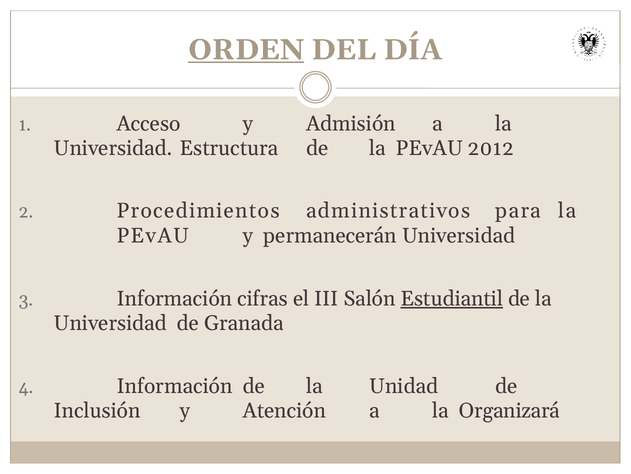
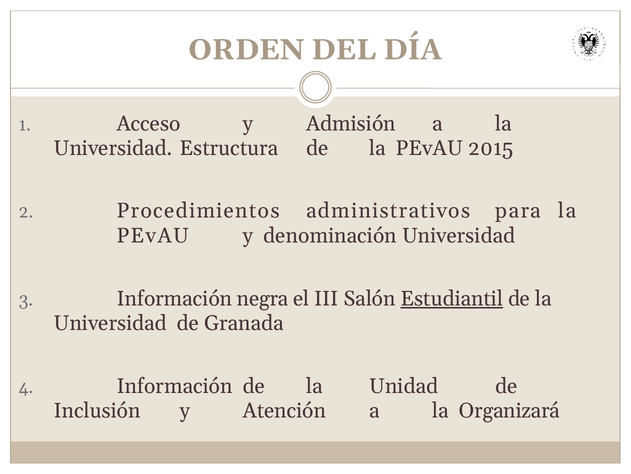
ORDEN underline: present -> none
2012: 2012 -> 2015
permanecerán: permanecerán -> denominación
cifras: cifras -> negra
